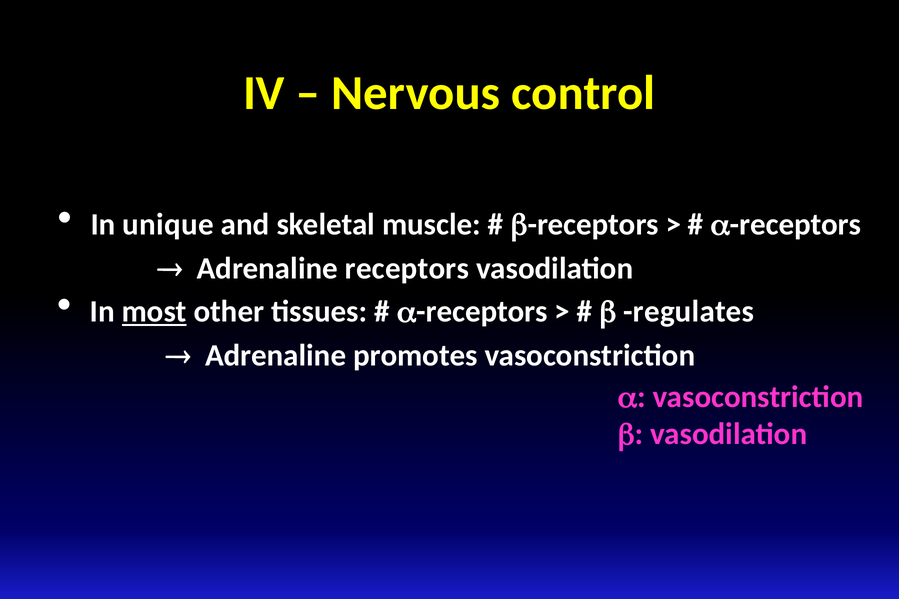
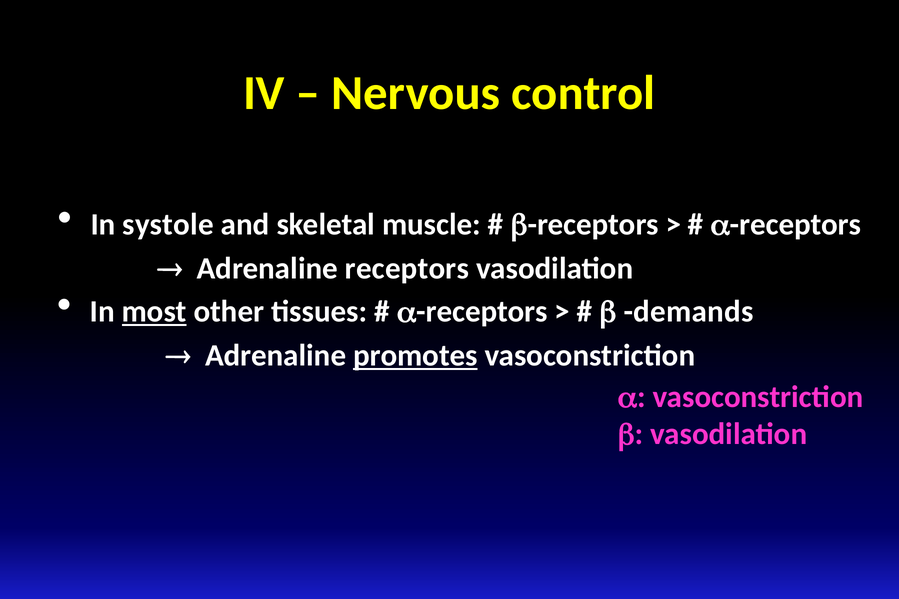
unique: unique -> systole
regulates: regulates -> demands
promotes underline: none -> present
